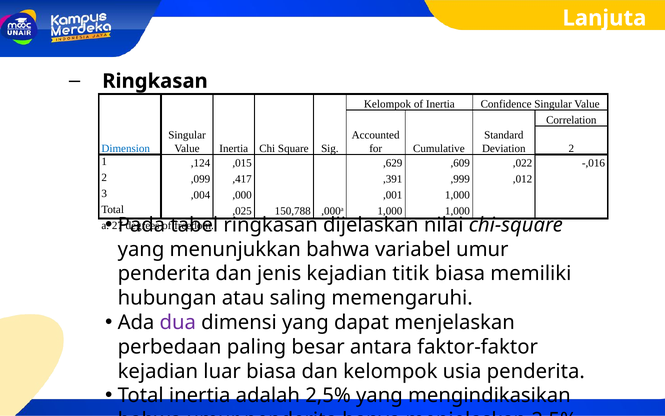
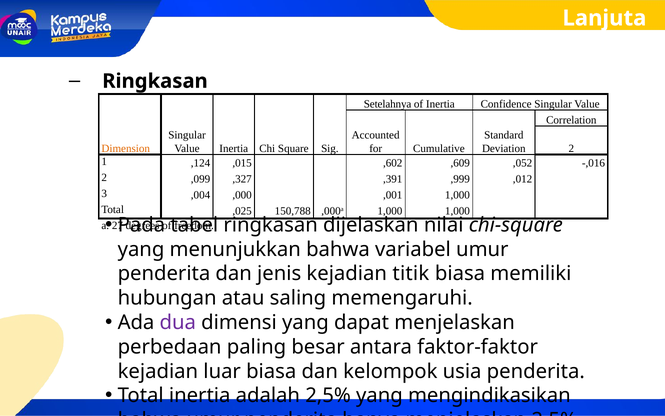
Kelompok at (388, 104): Kelompok -> Setelahnya
Dimension colour: blue -> orange
,629: ,629 -> ,602
,022: ,022 -> ,052
,417: ,417 -> ,327
